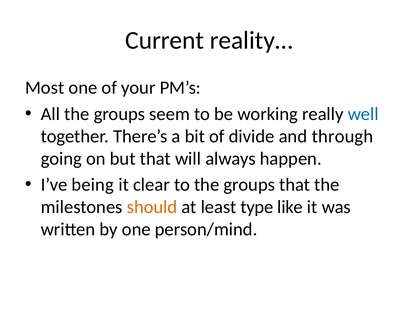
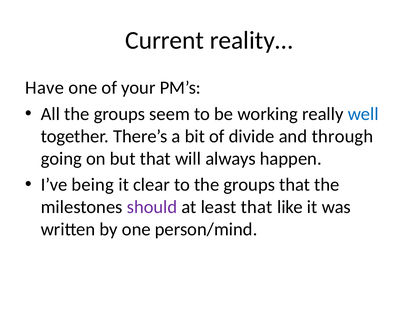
Most: Most -> Have
should colour: orange -> purple
least type: type -> that
